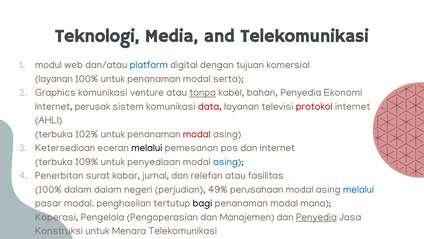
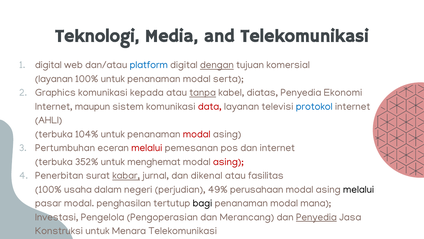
modul at (48, 65): modul -> digital
dengan underline: none -> present
venture: venture -> kepada
bahan: bahan -> diatas
perusak: perusak -> maupun
protokol colour: red -> blue
102%: 102% -> 104%
Ketersediaan: Ketersediaan -> Pertumbuhan
melalui at (147, 148) colour: black -> red
109%: 109% -> 352%
penyediaan: penyediaan -> menghemat
asing at (228, 161) colour: blue -> red
kabar underline: none -> present
relefan: relefan -> dikenal
100% dalam: dalam -> usaha
melalui at (359, 189) colour: blue -> black
Koperasi: Koperasi -> Investasi
Manajemen: Manajemen -> Merancang
